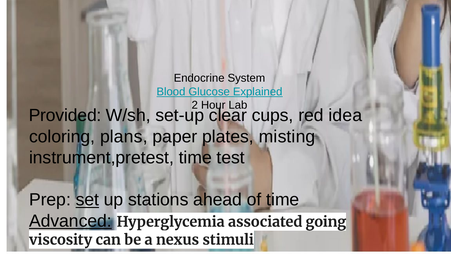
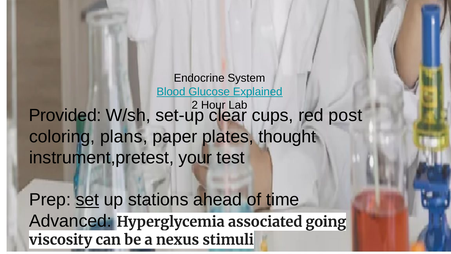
idea: idea -> post
misting: misting -> thought
instrument,pretest time: time -> your
Advanced underline: present -> none
